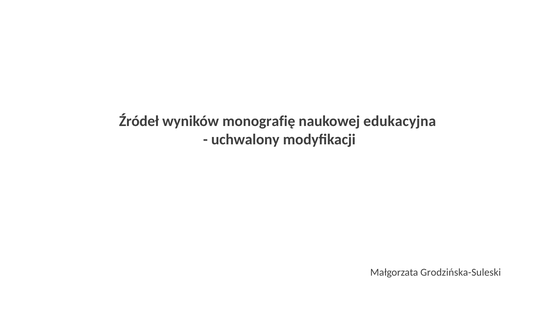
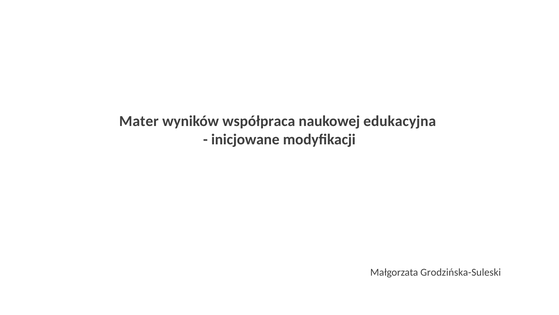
Źródeł: Źródeł -> Mater
monografię: monografię -> współpraca
uchwalony: uchwalony -> inicjowane
